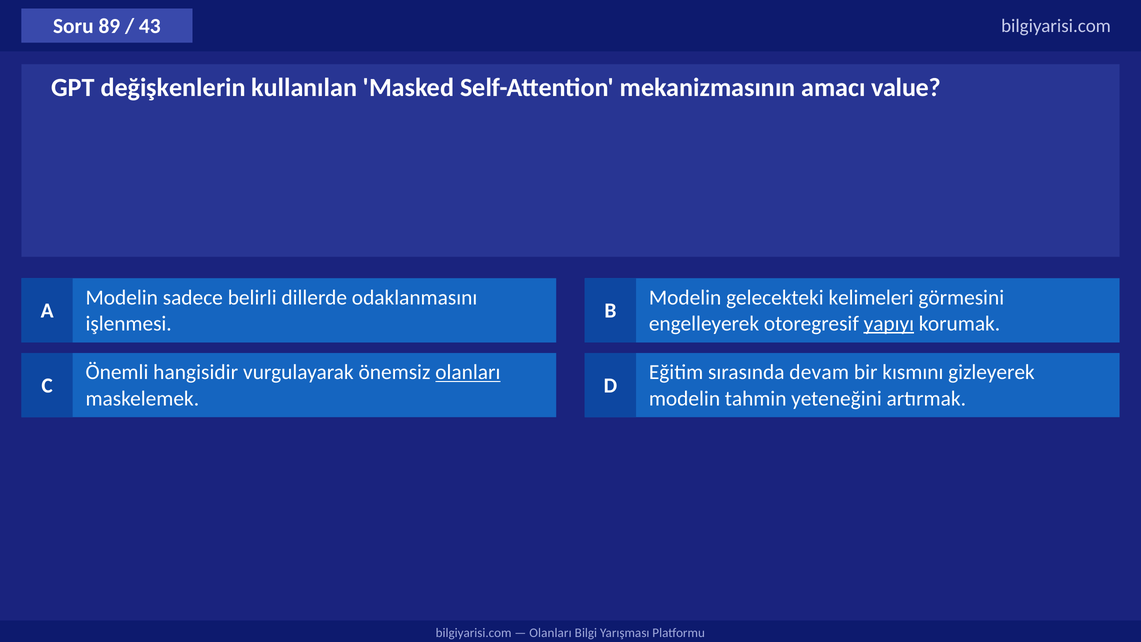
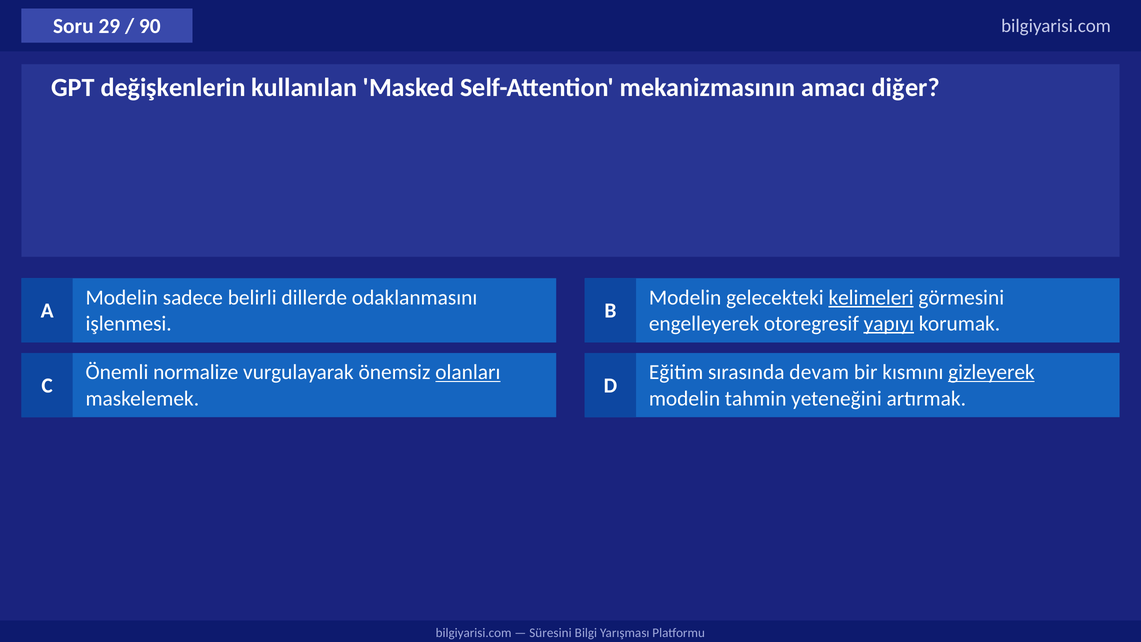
89: 89 -> 29
43: 43 -> 90
value: value -> diğer
kelimeleri underline: none -> present
hangisidir: hangisidir -> normalize
gizleyerek underline: none -> present
Olanları at (550, 633): Olanları -> Süresini
